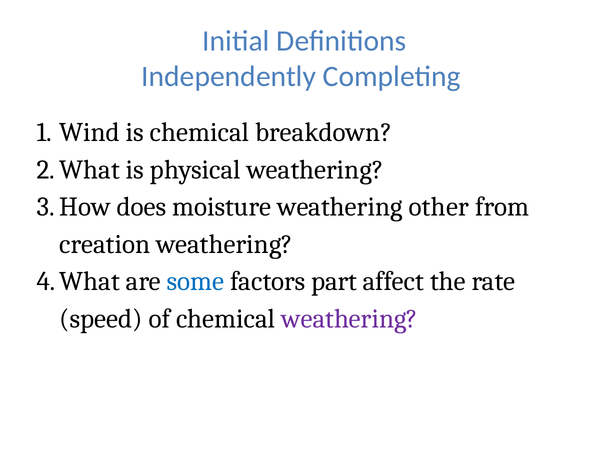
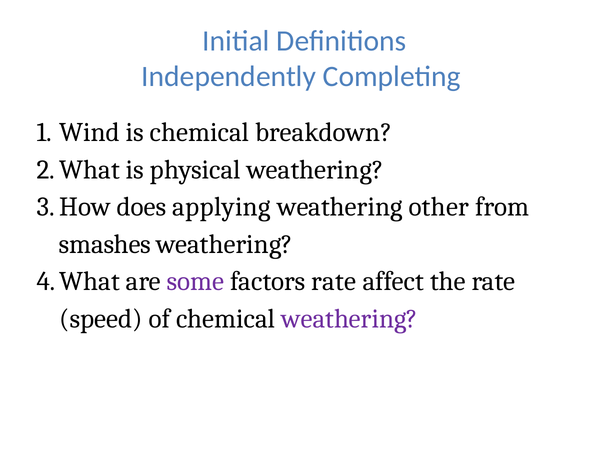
moisture: moisture -> applying
creation: creation -> smashes
some colour: blue -> purple
factors part: part -> rate
